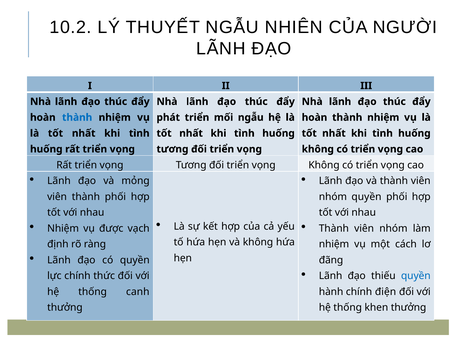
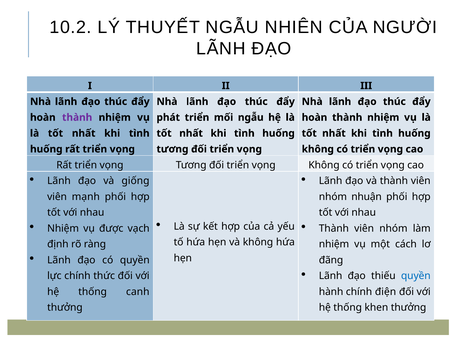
thành at (77, 117) colour: blue -> purple
mỏng: mỏng -> giống
viên thành: thành -> mạnh
nhóm quyền: quyền -> nhuận
